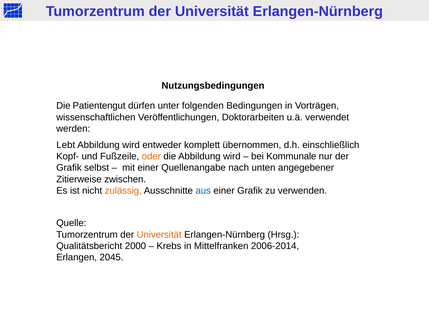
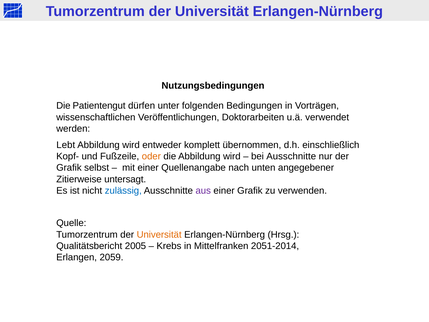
bei Kommunale: Kommunale -> Ausschnitte
zwischen: zwischen -> untersagt
zulässig colour: orange -> blue
aus colour: blue -> purple
2000: 2000 -> 2005
2006-2014: 2006-2014 -> 2051-2014
2045: 2045 -> 2059
